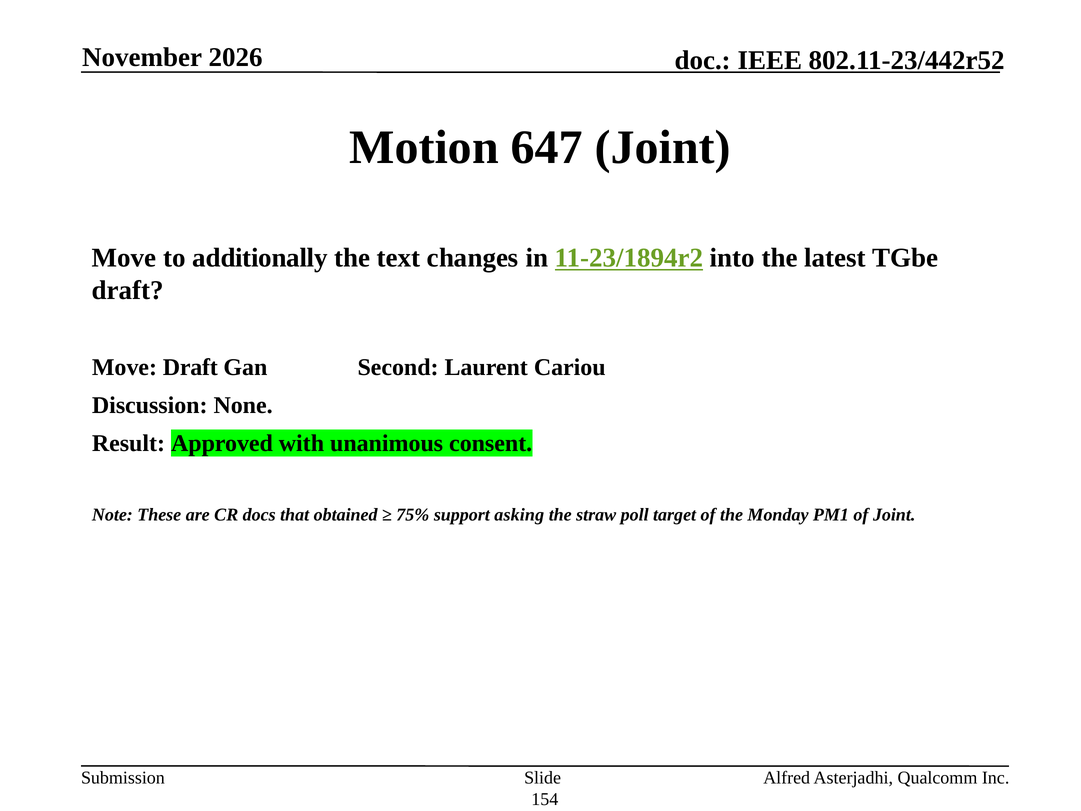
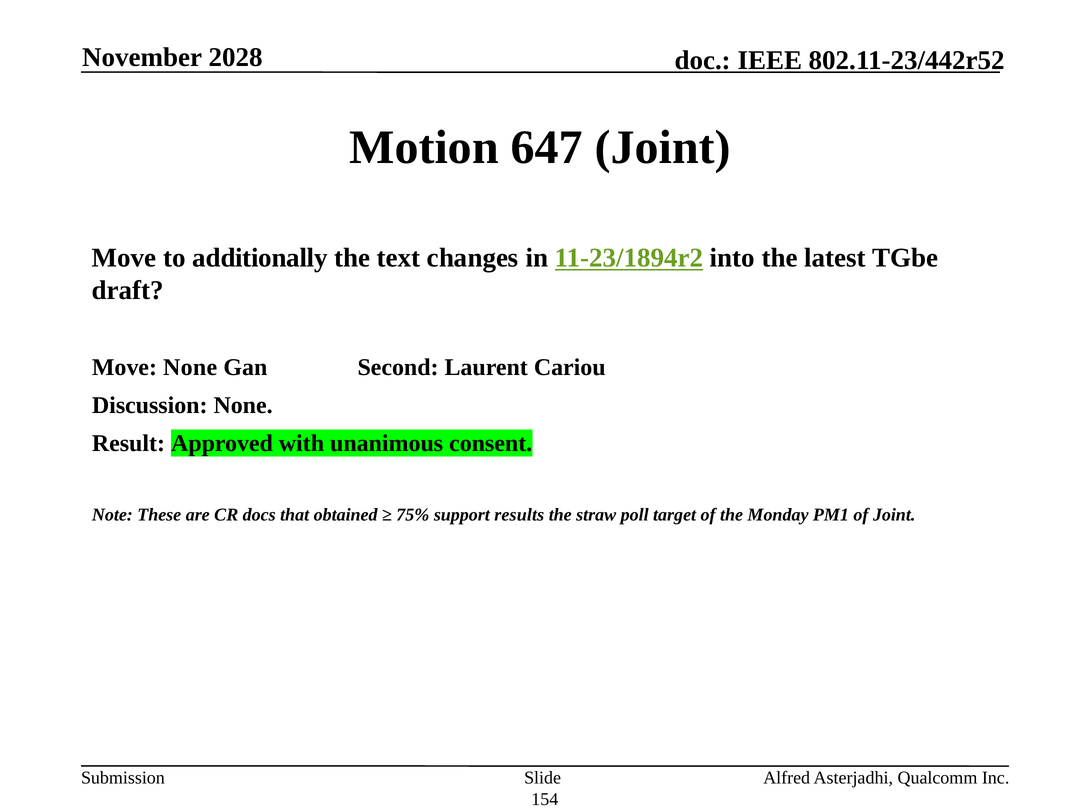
2026: 2026 -> 2028
Move Draft: Draft -> None
asking: asking -> results
